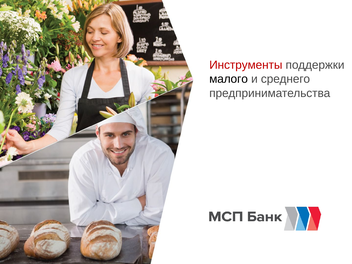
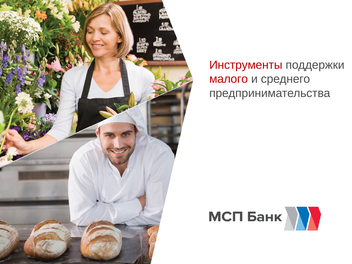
малого colour: black -> red
